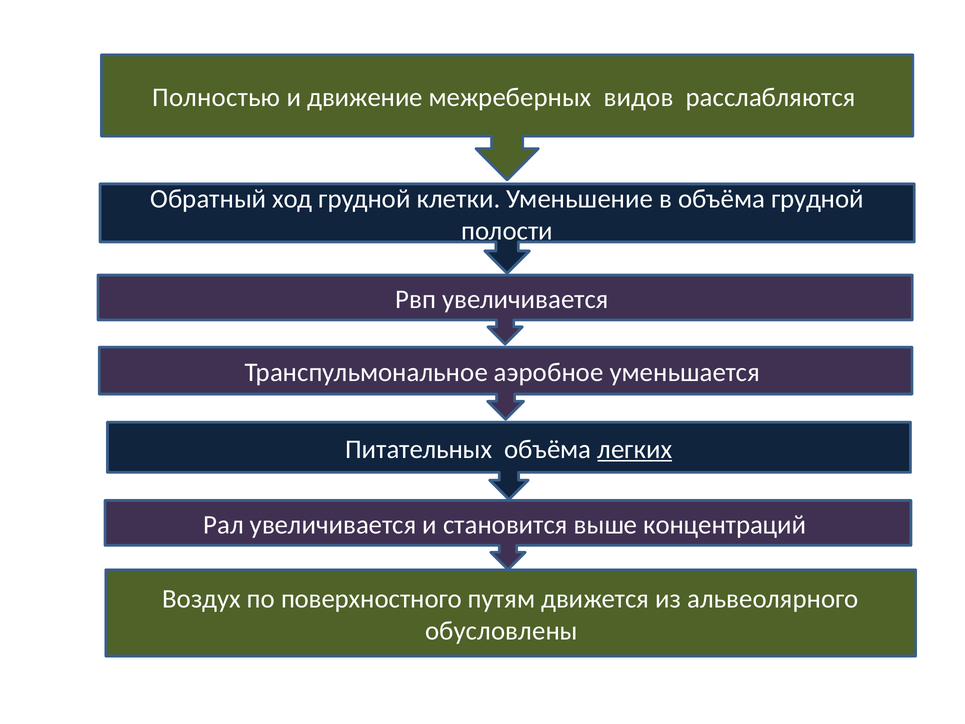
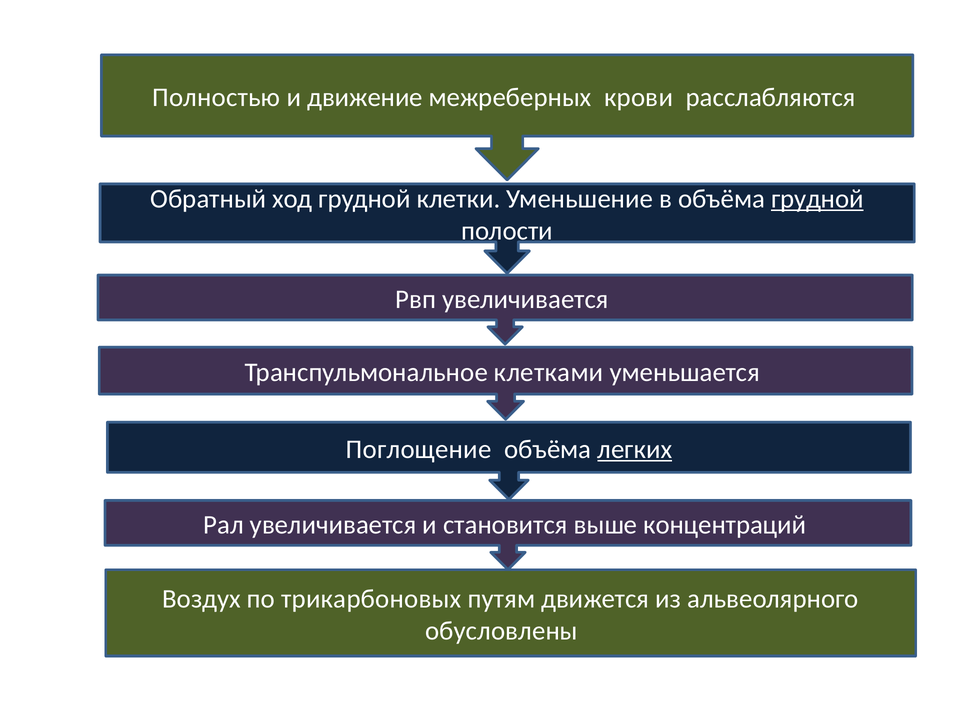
видов: видов -> крови
грудной at (817, 199) underline: none -> present
аэробное: аэробное -> клетками
Питательных: Питательных -> Поглощение
поверхностного: поверхностного -> трикарбоновых
